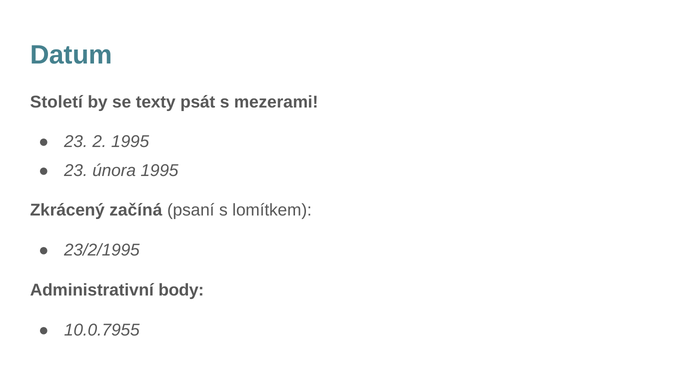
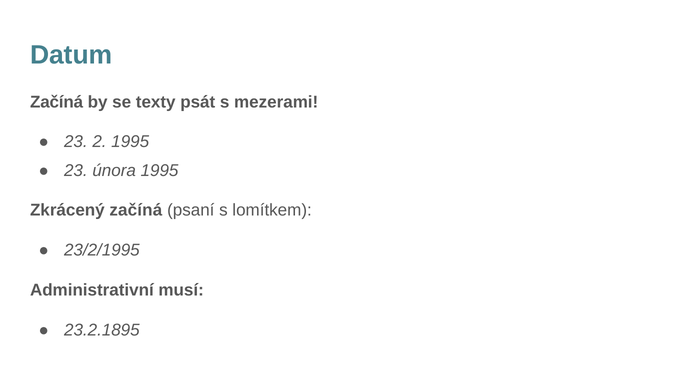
Století at (56, 102): Století -> Začíná
body: body -> musí
10.0.7955: 10.0.7955 -> 23.2.1895
